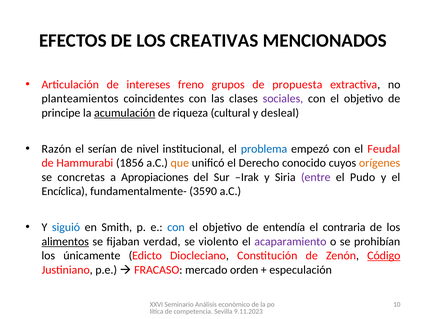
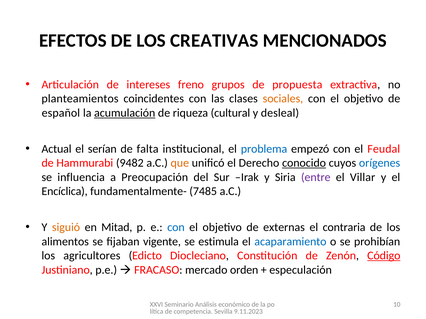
sociales colour: purple -> orange
principe: principe -> español
Razón: Razón -> Actual
nivel: nivel -> falta
1856: 1856 -> 9482
conocido underline: none -> present
orígenes colour: orange -> blue
concretas: concretas -> influencia
Apropiaciones: Apropiaciones -> Preocupación
Pudo: Pudo -> Villar
3590: 3590 -> 7485
siguió colour: blue -> orange
Smith: Smith -> Mitad
entendía: entendía -> externas
alimentos underline: present -> none
verdad: verdad -> vigente
violento: violento -> estimula
acaparamiento colour: purple -> blue
únicamente: únicamente -> agricultores
